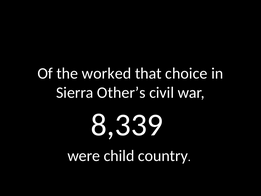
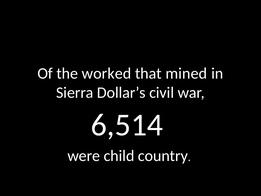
choice: choice -> mined
Other’s: Other’s -> Dollar’s
8,339: 8,339 -> 6,514
